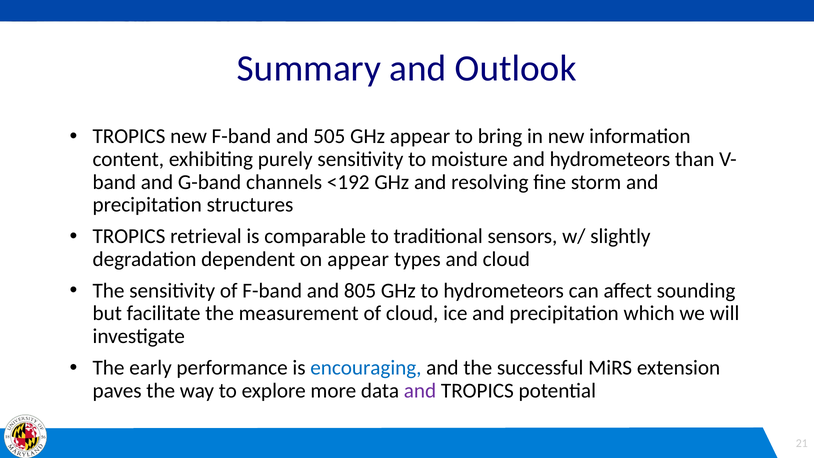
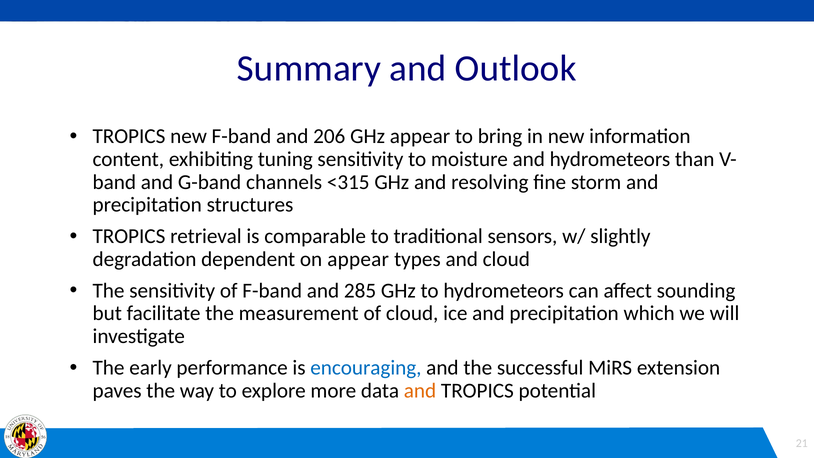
505: 505 -> 206
purely: purely -> tuning
<192: <192 -> <315
805: 805 -> 285
and at (420, 391) colour: purple -> orange
